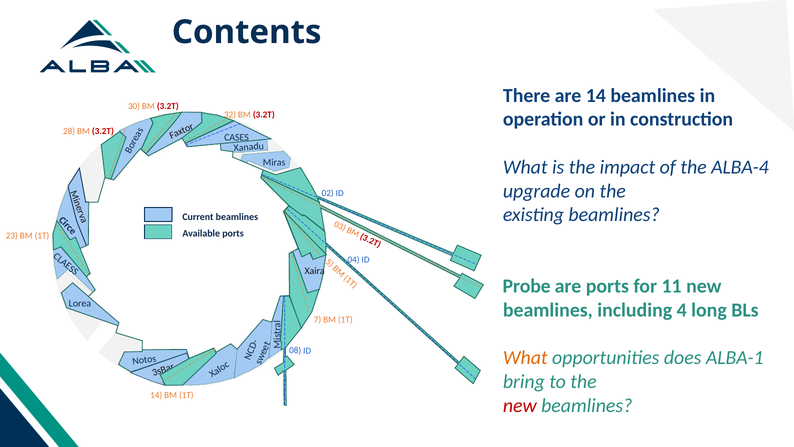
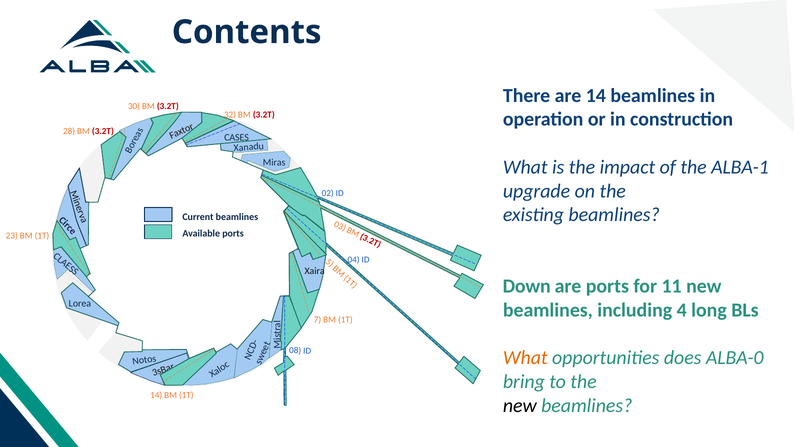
ALBA-4: ALBA-4 -> ALBA-1
Probe: Probe -> Down
ALBA-1: ALBA-1 -> ALBA-0
new at (520, 405) colour: red -> black
